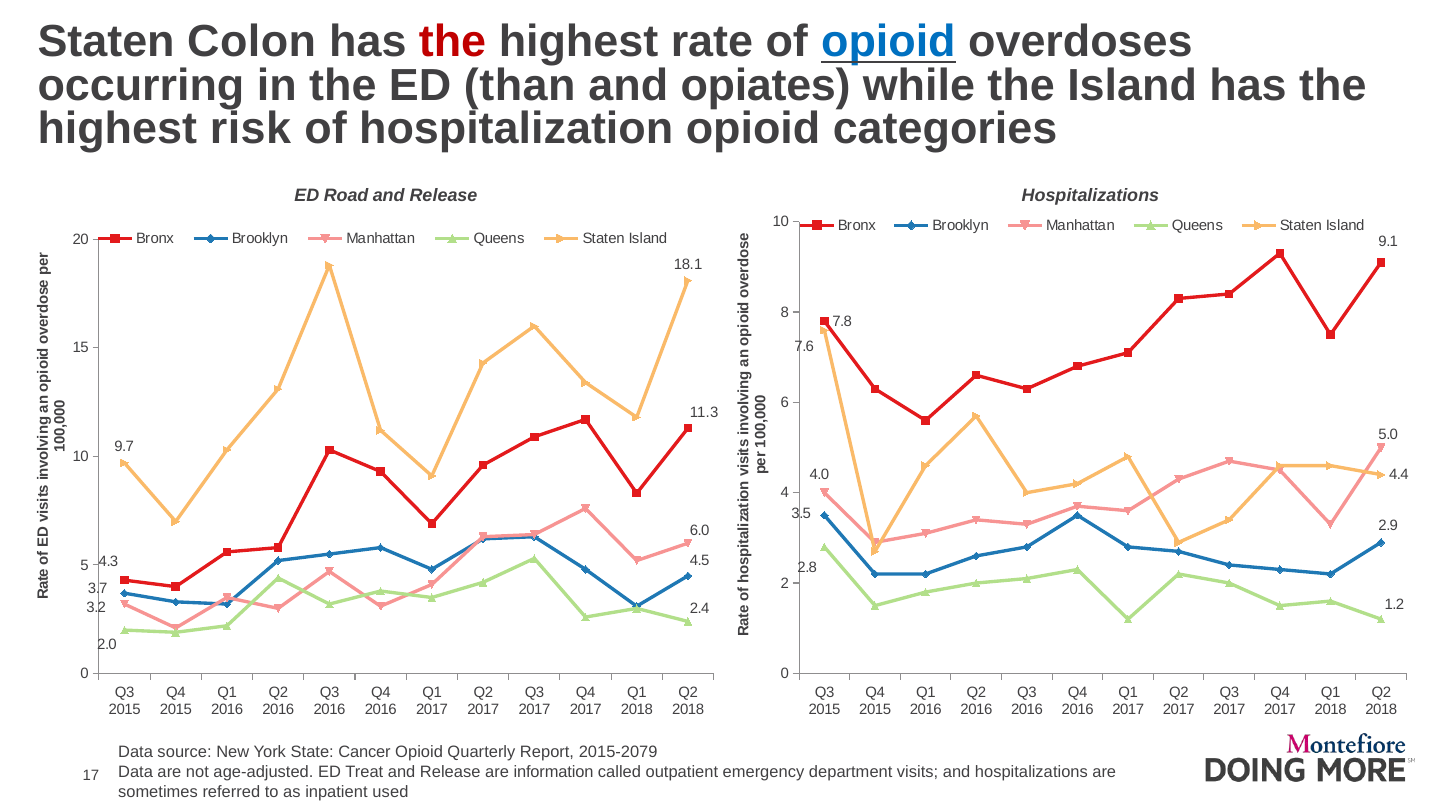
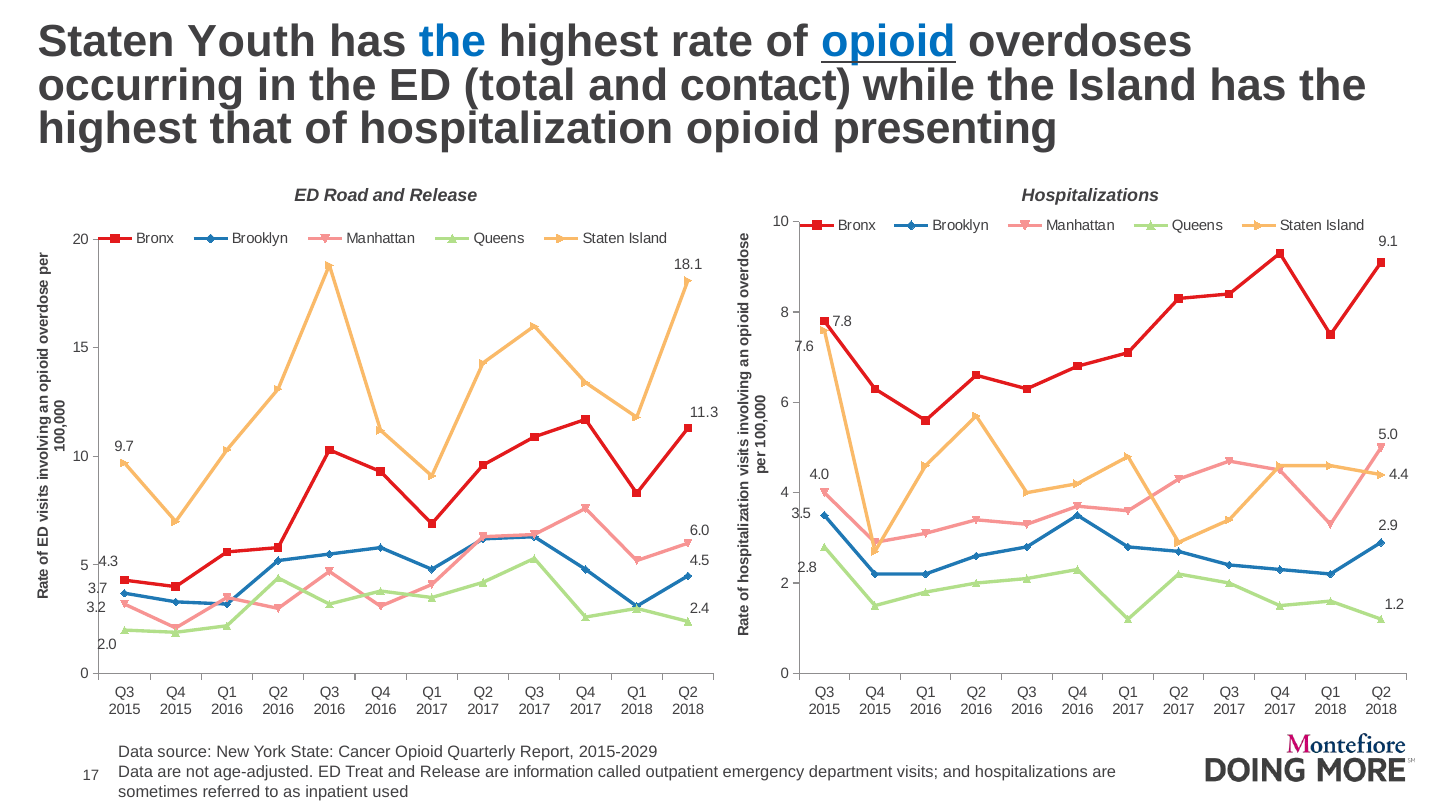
Colon: Colon -> Youth
the at (453, 42) colour: red -> blue
than: than -> total
opiates: opiates -> contact
risk: risk -> that
categories: categories -> presenting
2015-2079: 2015-2079 -> 2015-2029
